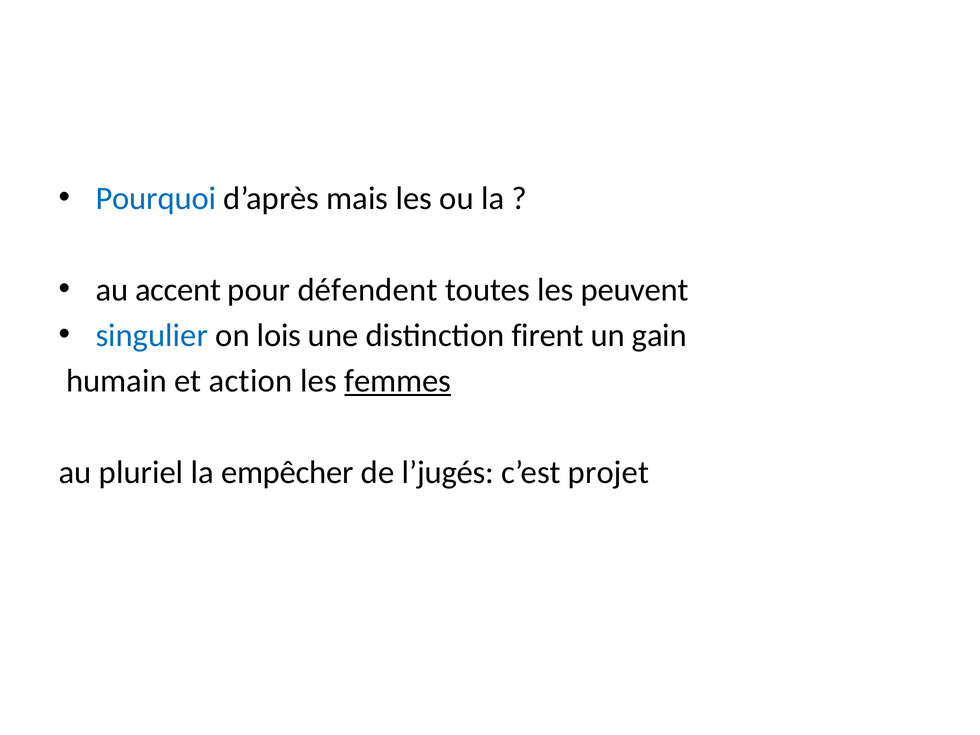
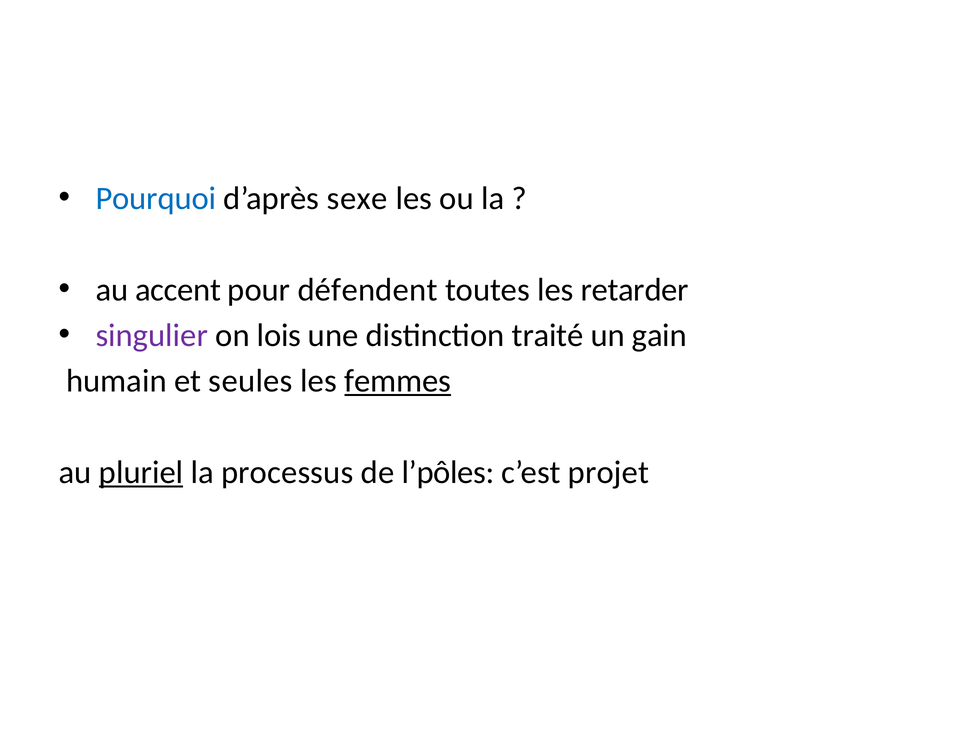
mais: mais -> sexe
peuvent: peuvent -> retarder
singulier colour: blue -> purple
firent: firent -> traité
action: action -> seules
pluriel underline: none -> present
empêcher: empêcher -> processus
l’jugés: l’jugés -> l’pôles
